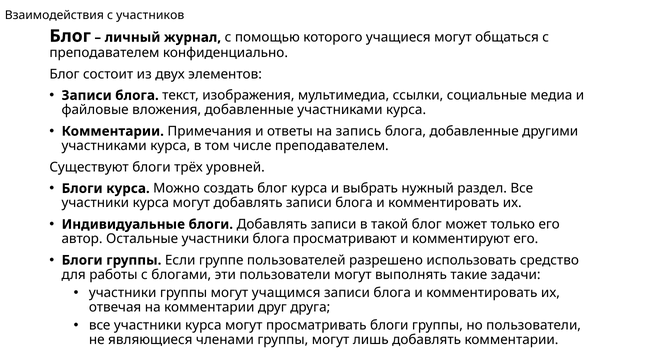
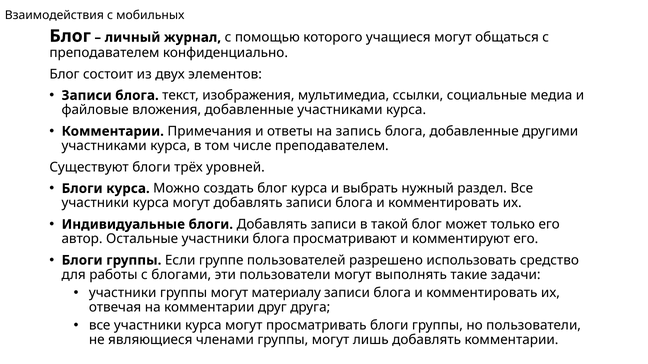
участников: участников -> мобильных
учащимся: учащимся -> материалу
